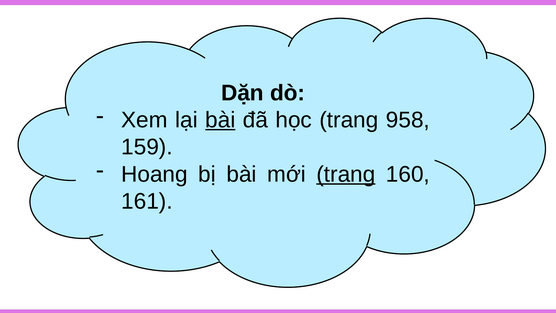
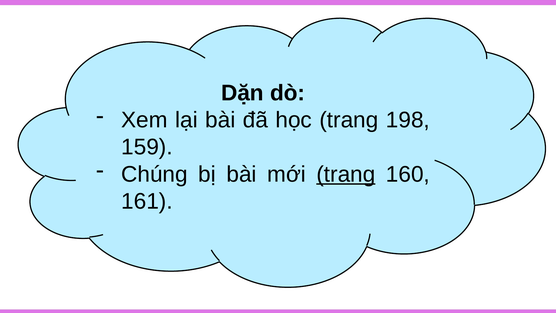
bài at (220, 120) underline: present -> none
958: 958 -> 198
Hoang: Hoang -> Chúng
